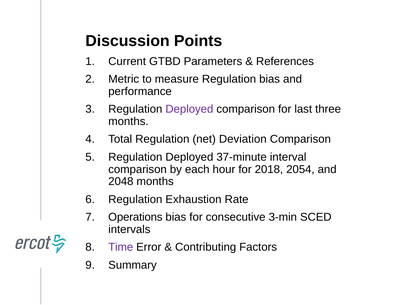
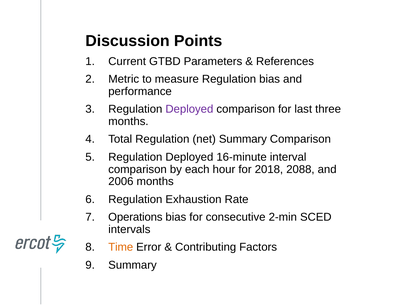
net Deviation: Deviation -> Summary
37-minute: 37-minute -> 16-minute
2054: 2054 -> 2088
2048: 2048 -> 2006
3-min: 3-min -> 2-min
Time colour: purple -> orange
